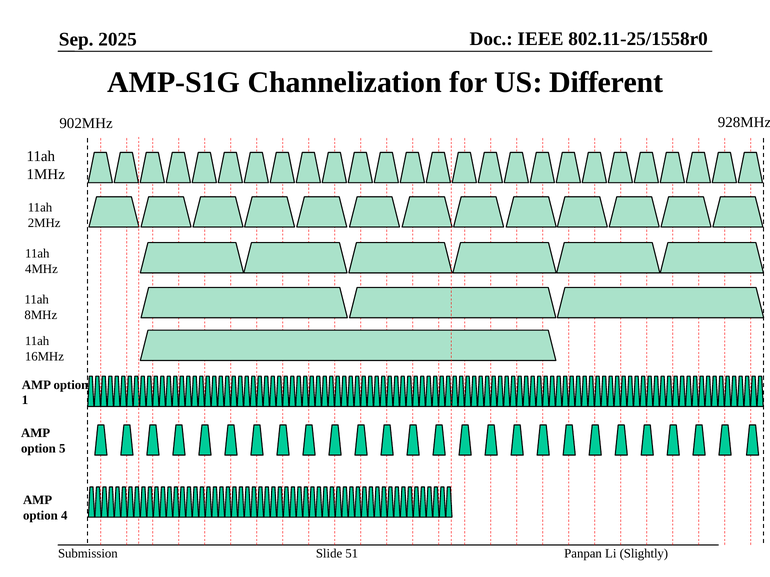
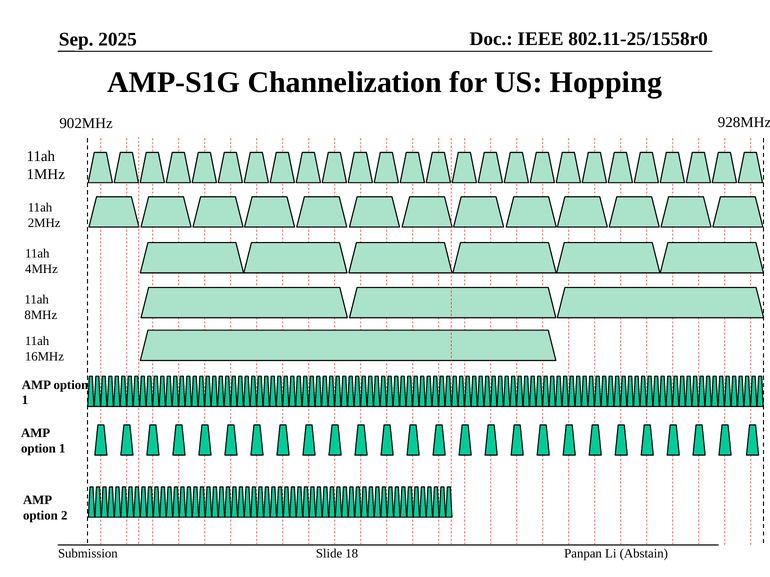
Different: Different -> Hopping
5 at (62, 449): 5 -> 1
4: 4 -> 2
51: 51 -> 18
Slightly: Slightly -> Abstain
